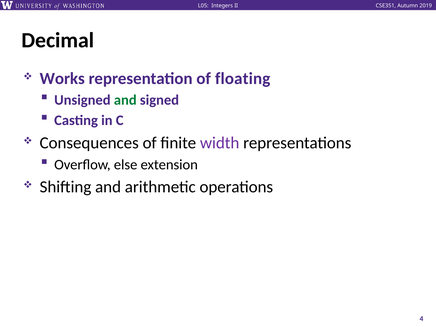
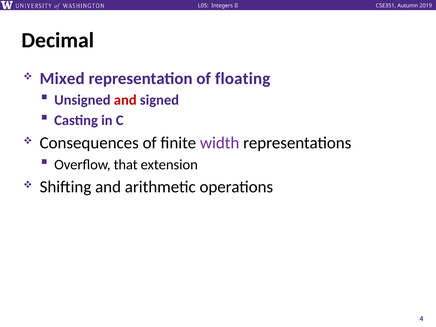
Works: Works -> Mixed
and at (125, 100) colour: green -> red
else: else -> that
